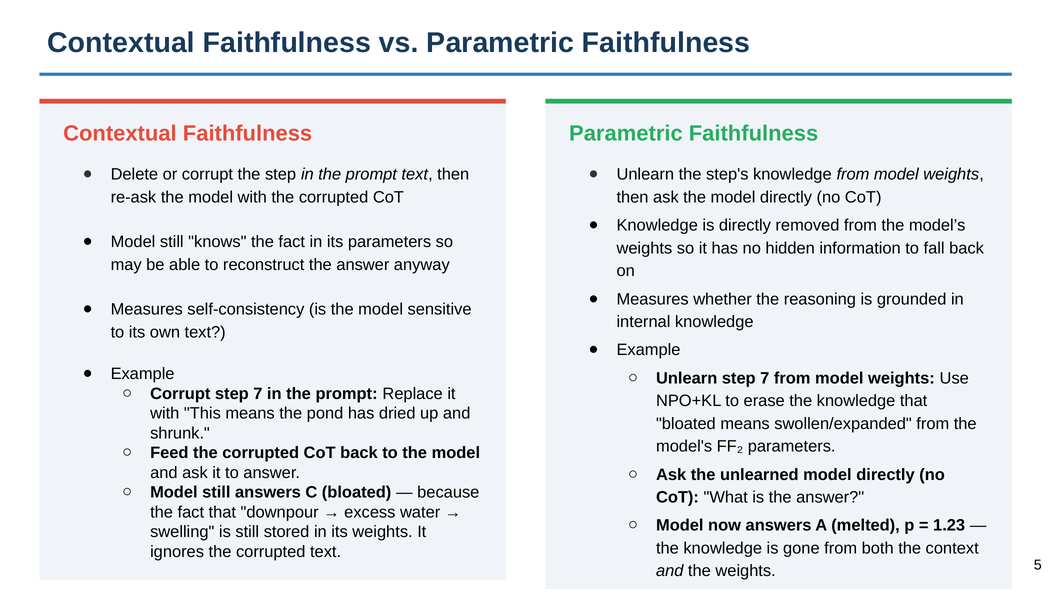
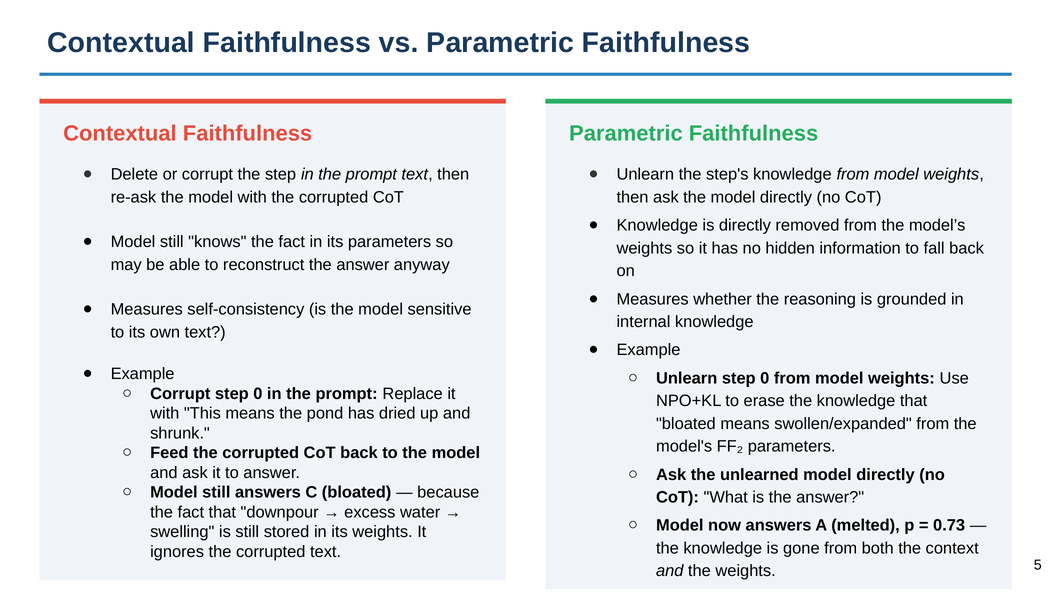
Unlearn step 7: 7 -> 0
Corrupt step 7: 7 -> 0
1.23: 1.23 -> 0.73
